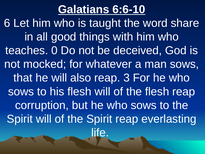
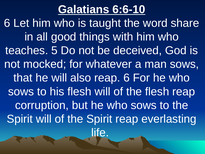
0: 0 -> 5
reap 3: 3 -> 6
